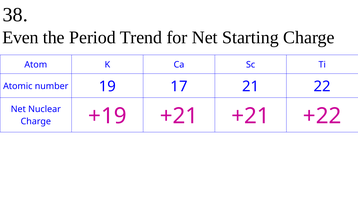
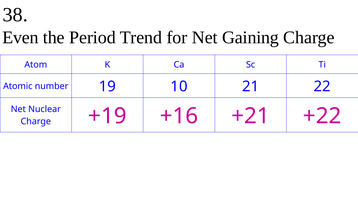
Starting: Starting -> Gaining
17: 17 -> 10
+19 +21: +21 -> +16
